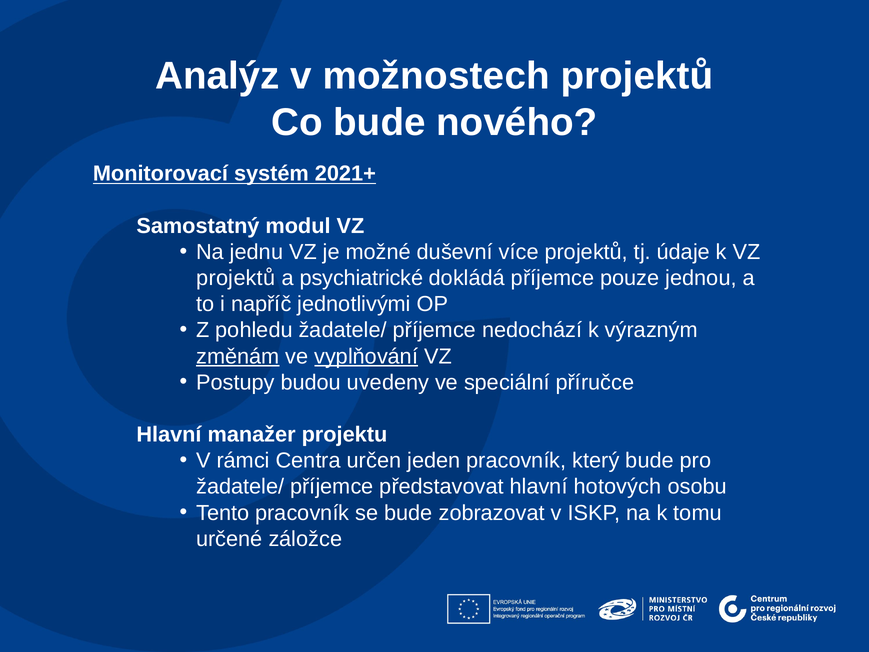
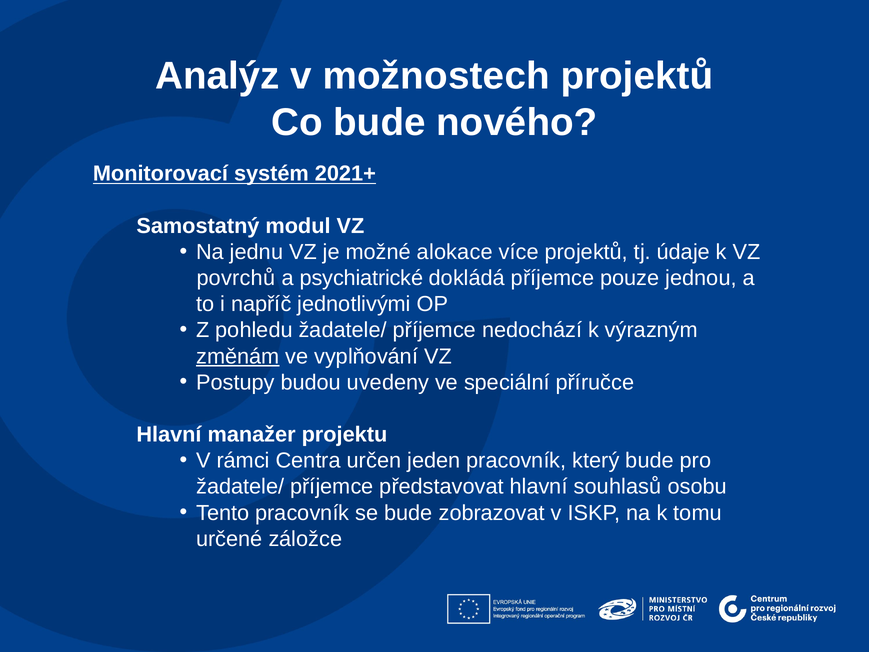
duševní: duševní -> alokace
projektů at (236, 278): projektů -> povrchů
vyplňování underline: present -> none
hotových: hotových -> souhlasů
